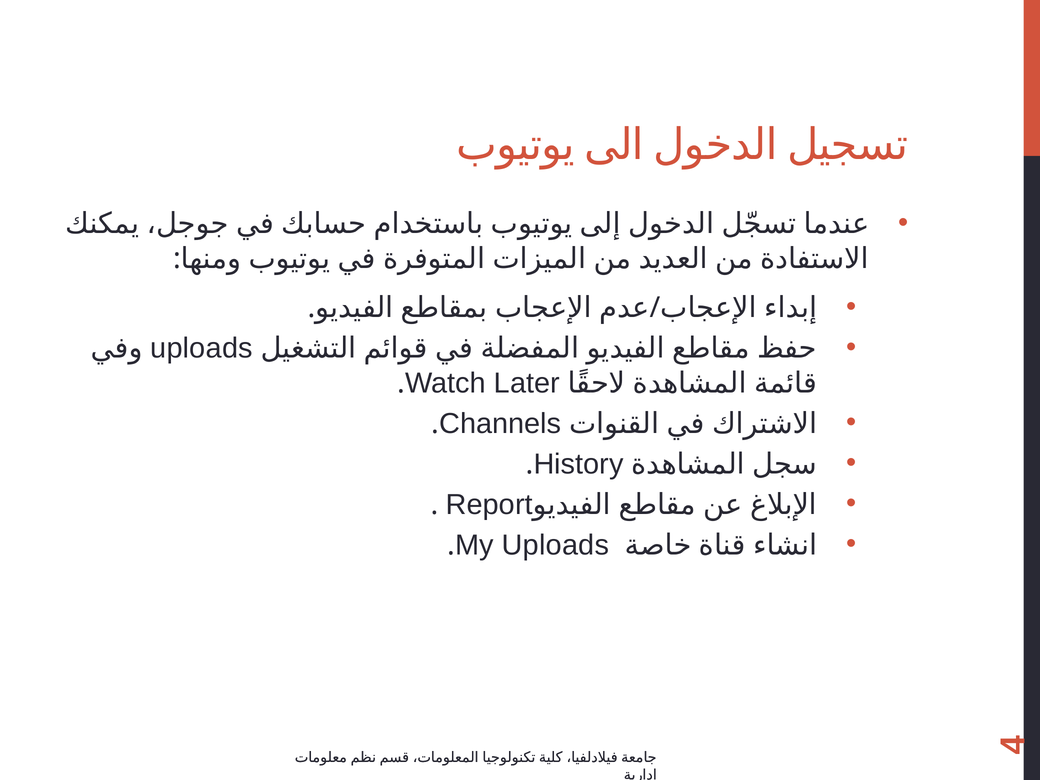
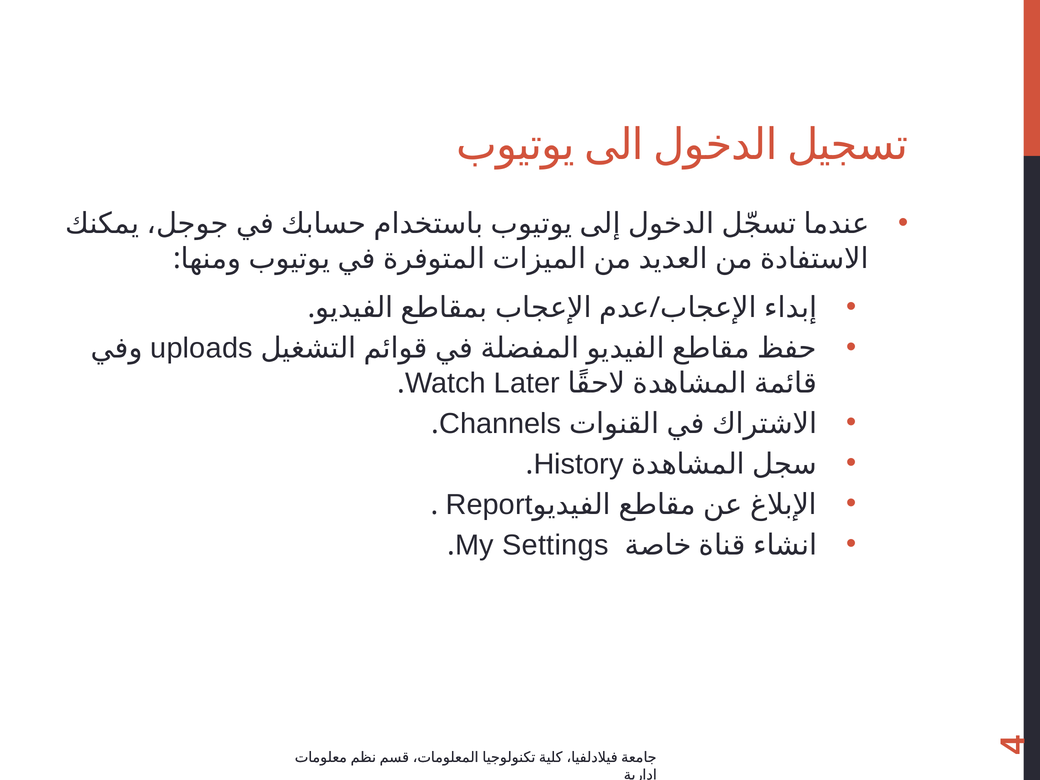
My Uploads: Uploads -> Settings
